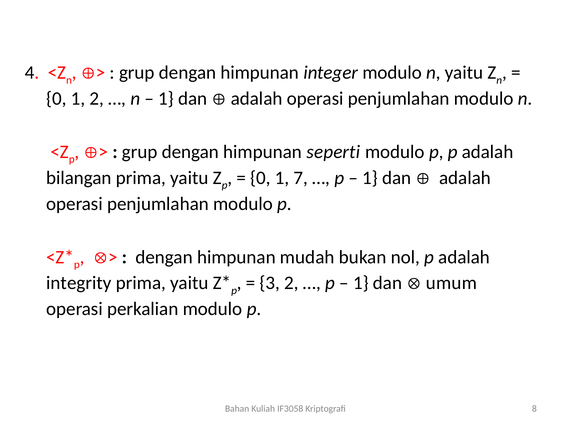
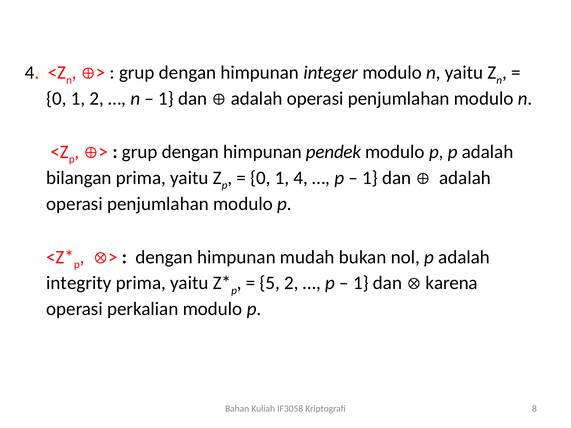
seperti: seperti -> pendek
1 7: 7 -> 4
3: 3 -> 5
umum: umum -> karena
